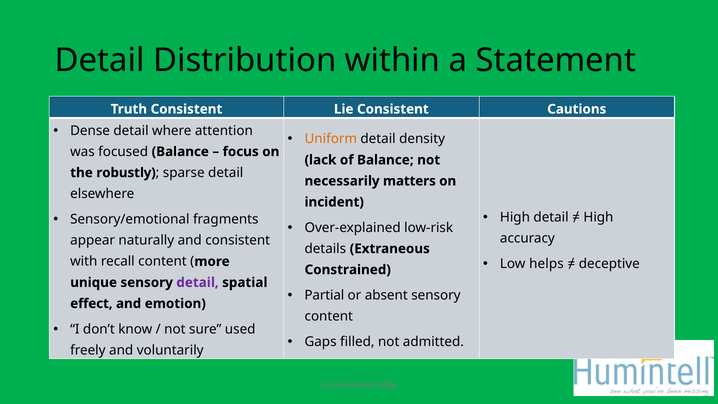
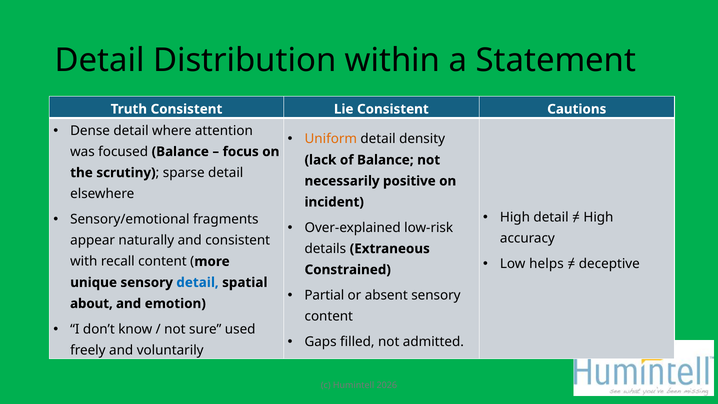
robustly: robustly -> scrutiny
matters: matters -> positive
detail at (197, 282) colour: purple -> blue
effect: effect -> about
